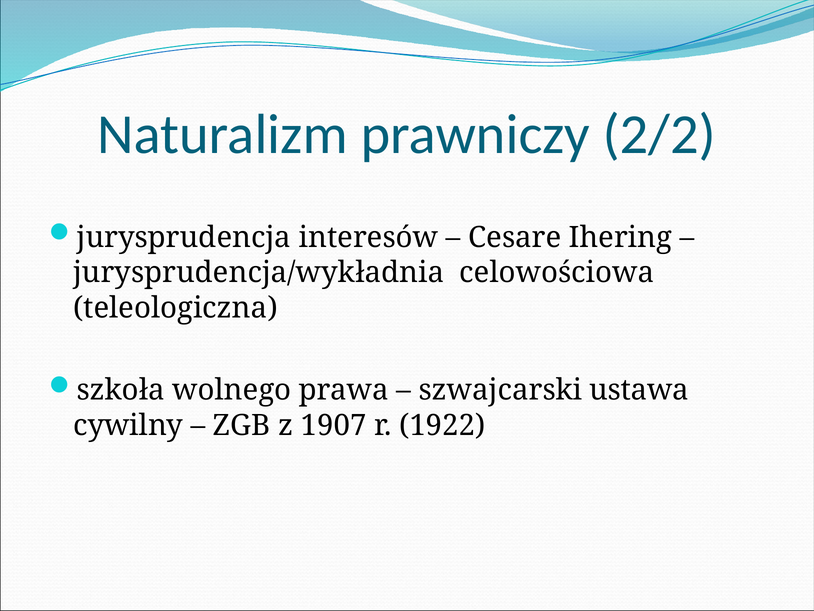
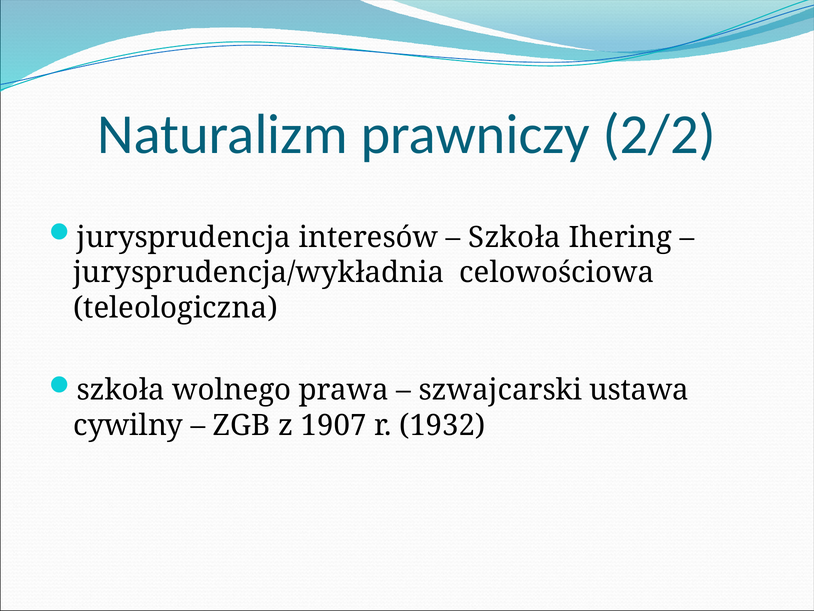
Cesare at (515, 237): Cesare -> Szkoła
1922: 1922 -> 1932
